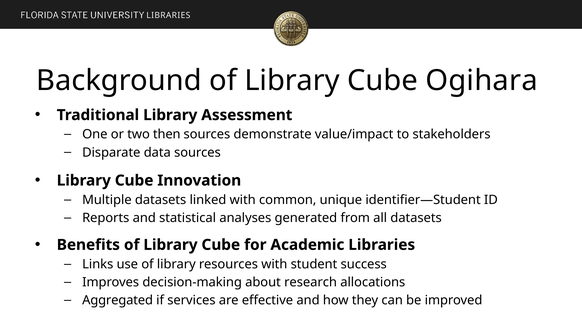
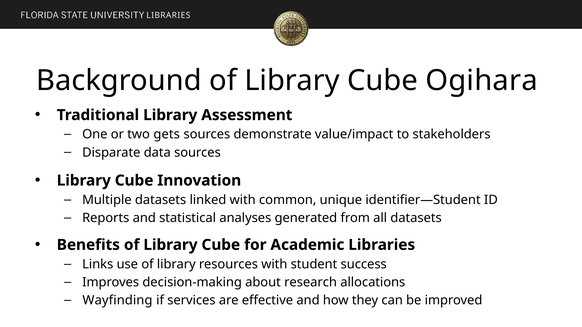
then: then -> gets
Aggregated: Aggregated -> Wayfinding
